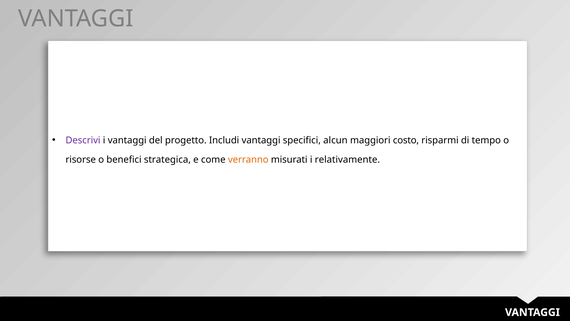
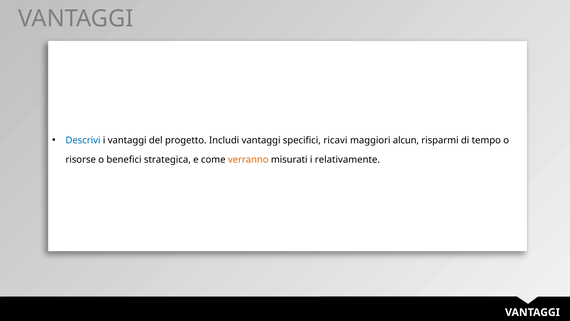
Descrivi colour: purple -> blue
alcun: alcun -> ricavi
costo: costo -> alcun
